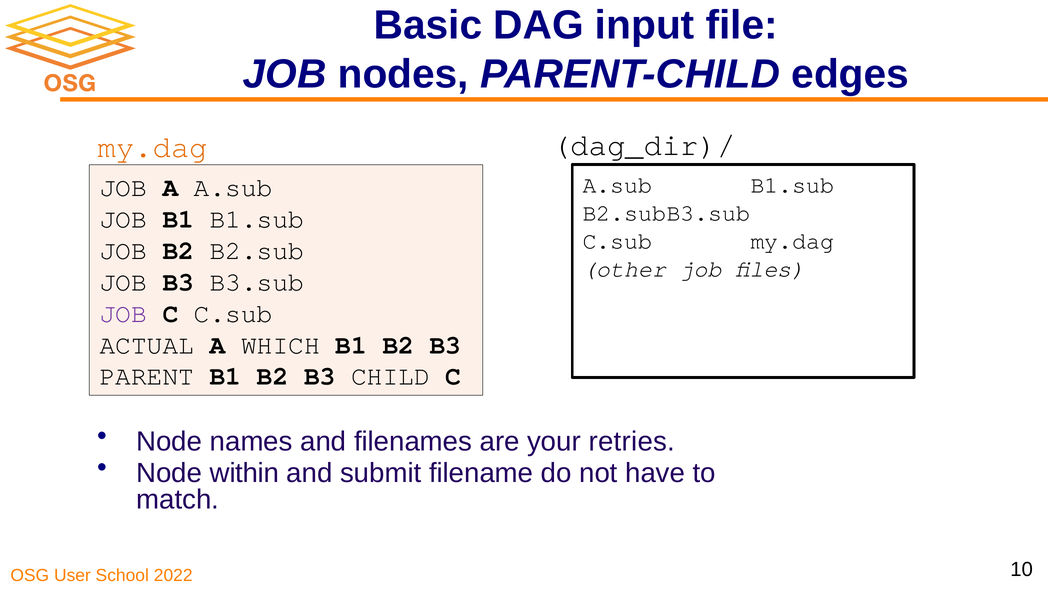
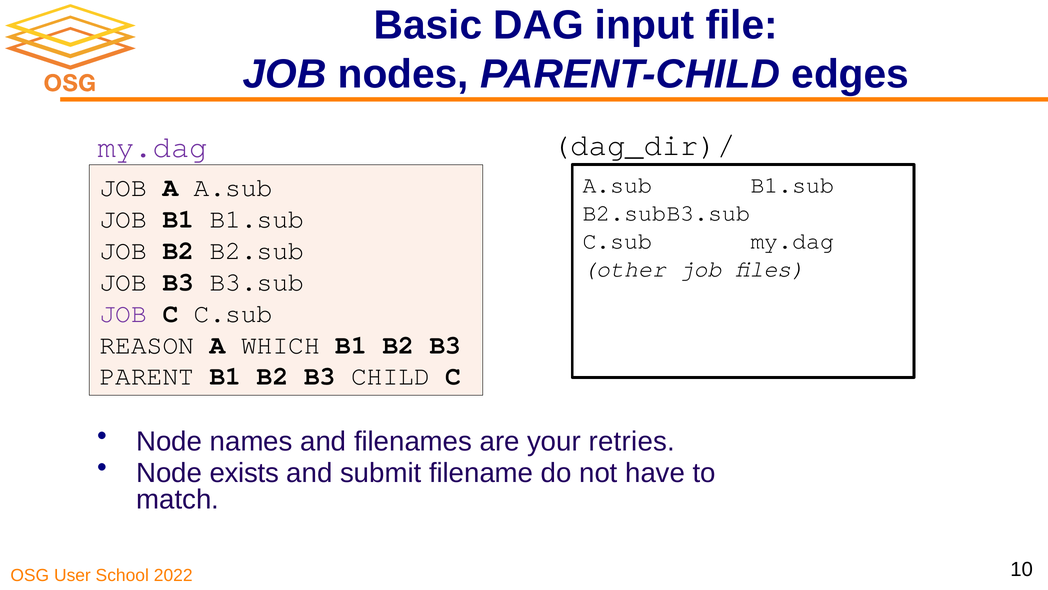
my.dag at (153, 147) colour: orange -> purple
ACTUAL: ACTUAL -> REASON
within: within -> exists
